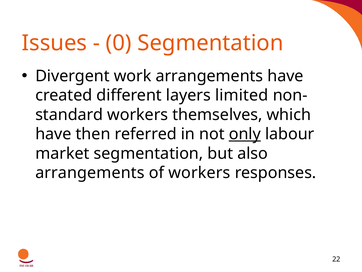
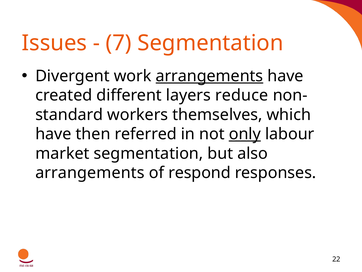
0: 0 -> 7
arrangements at (209, 76) underline: none -> present
limited: limited -> reduce
of workers: workers -> respond
